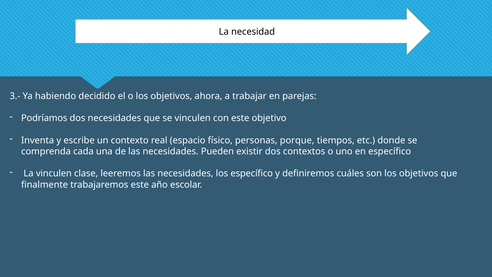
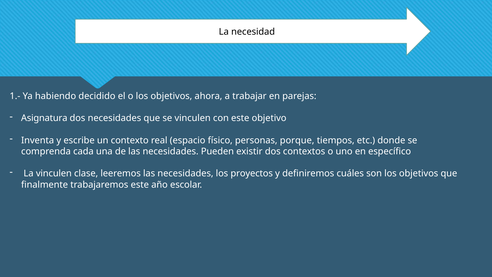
3.-: 3.- -> 1.-
Podríamos: Podríamos -> Asignatura
los específico: específico -> proyectos
